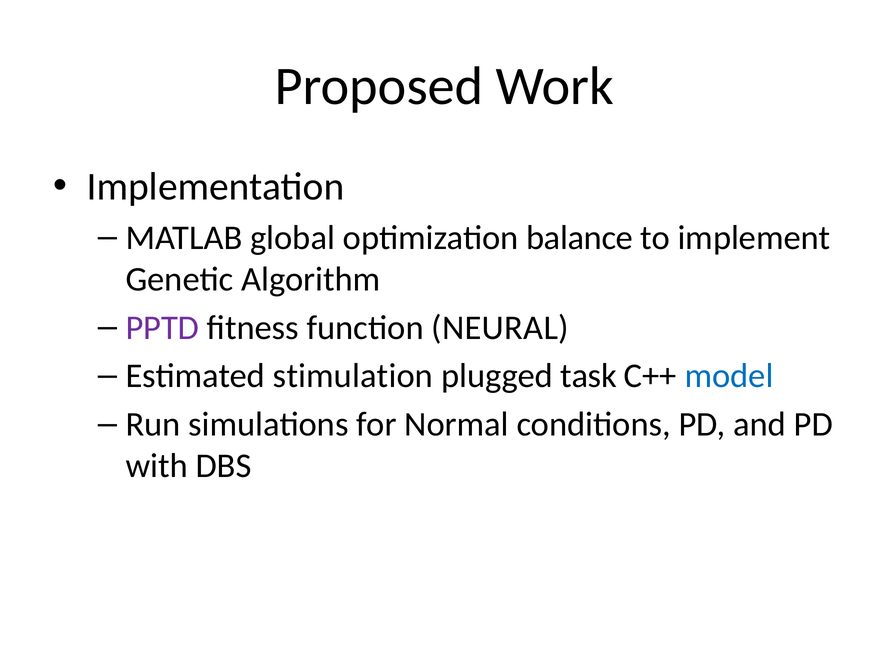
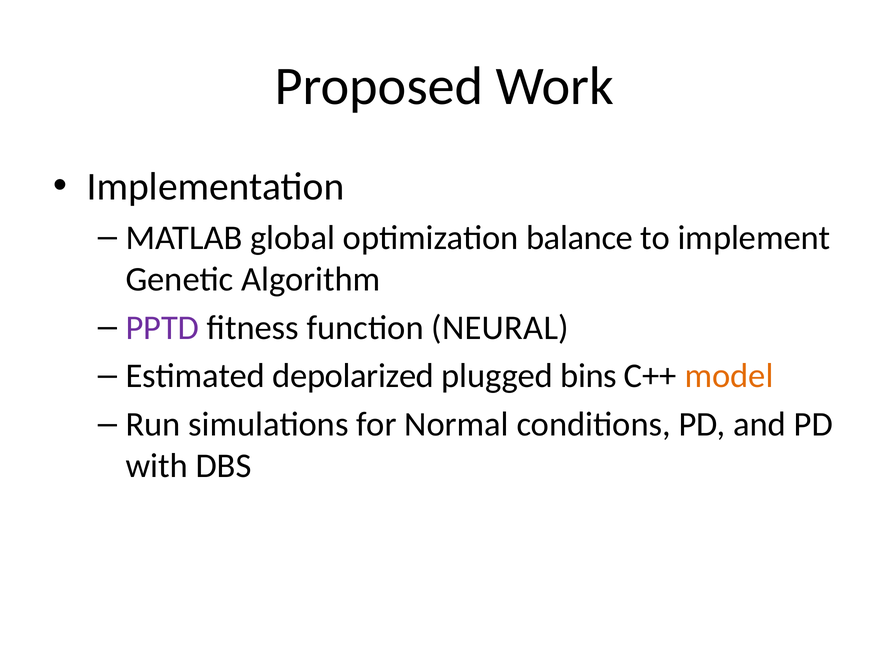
stimulation: stimulation -> depolarized
task: task -> bins
model colour: blue -> orange
